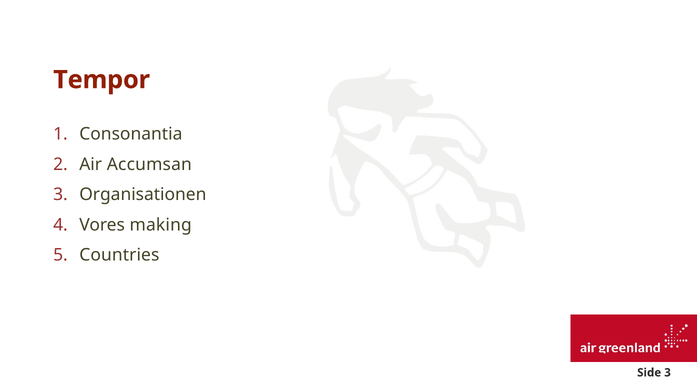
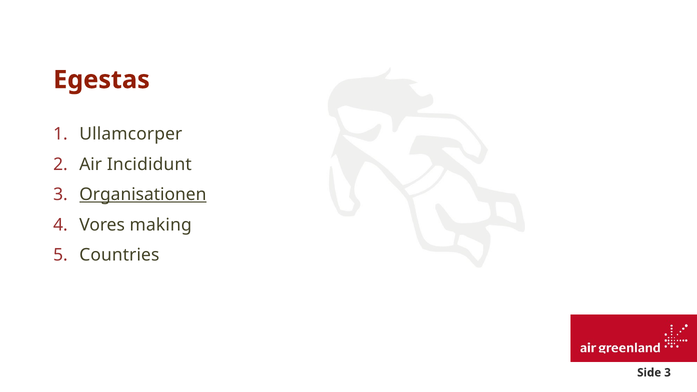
Tempor: Tempor -> Egestas
Consonantia: Consonantia -> Ullamcorper
Accumsan: Accumsan -> Incididunt
Organisationen underline: none -> present
